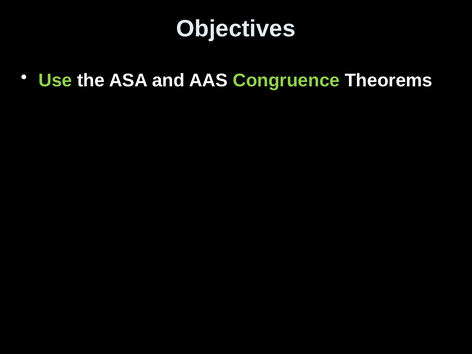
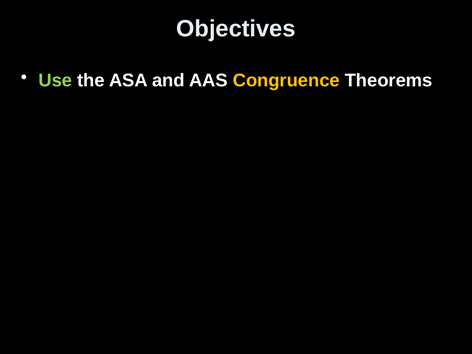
Congruence colour: light green -> yellow
